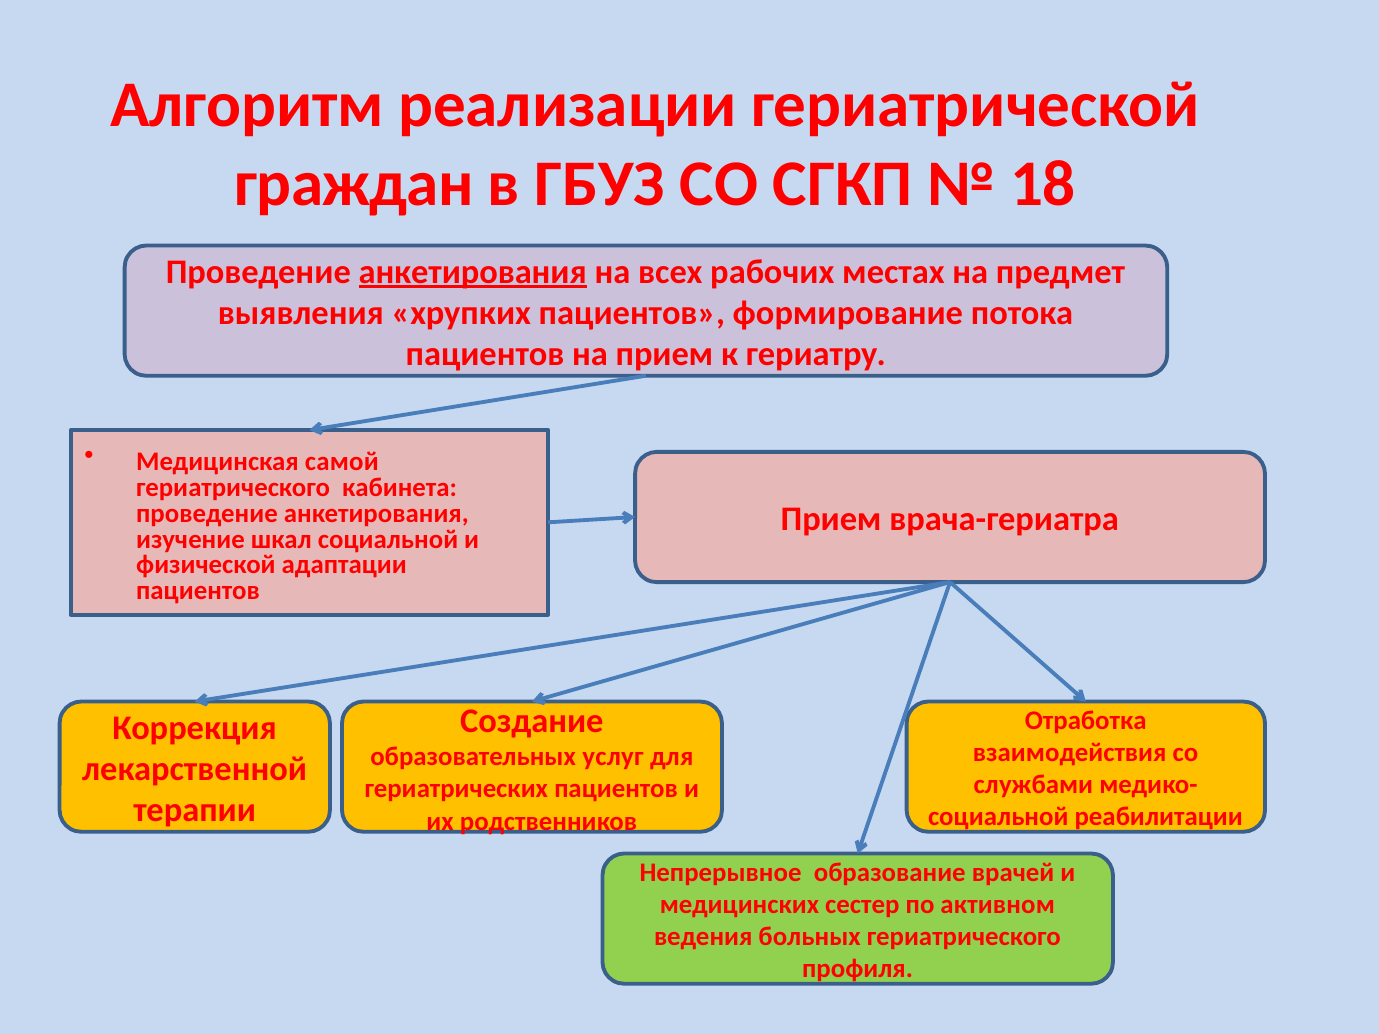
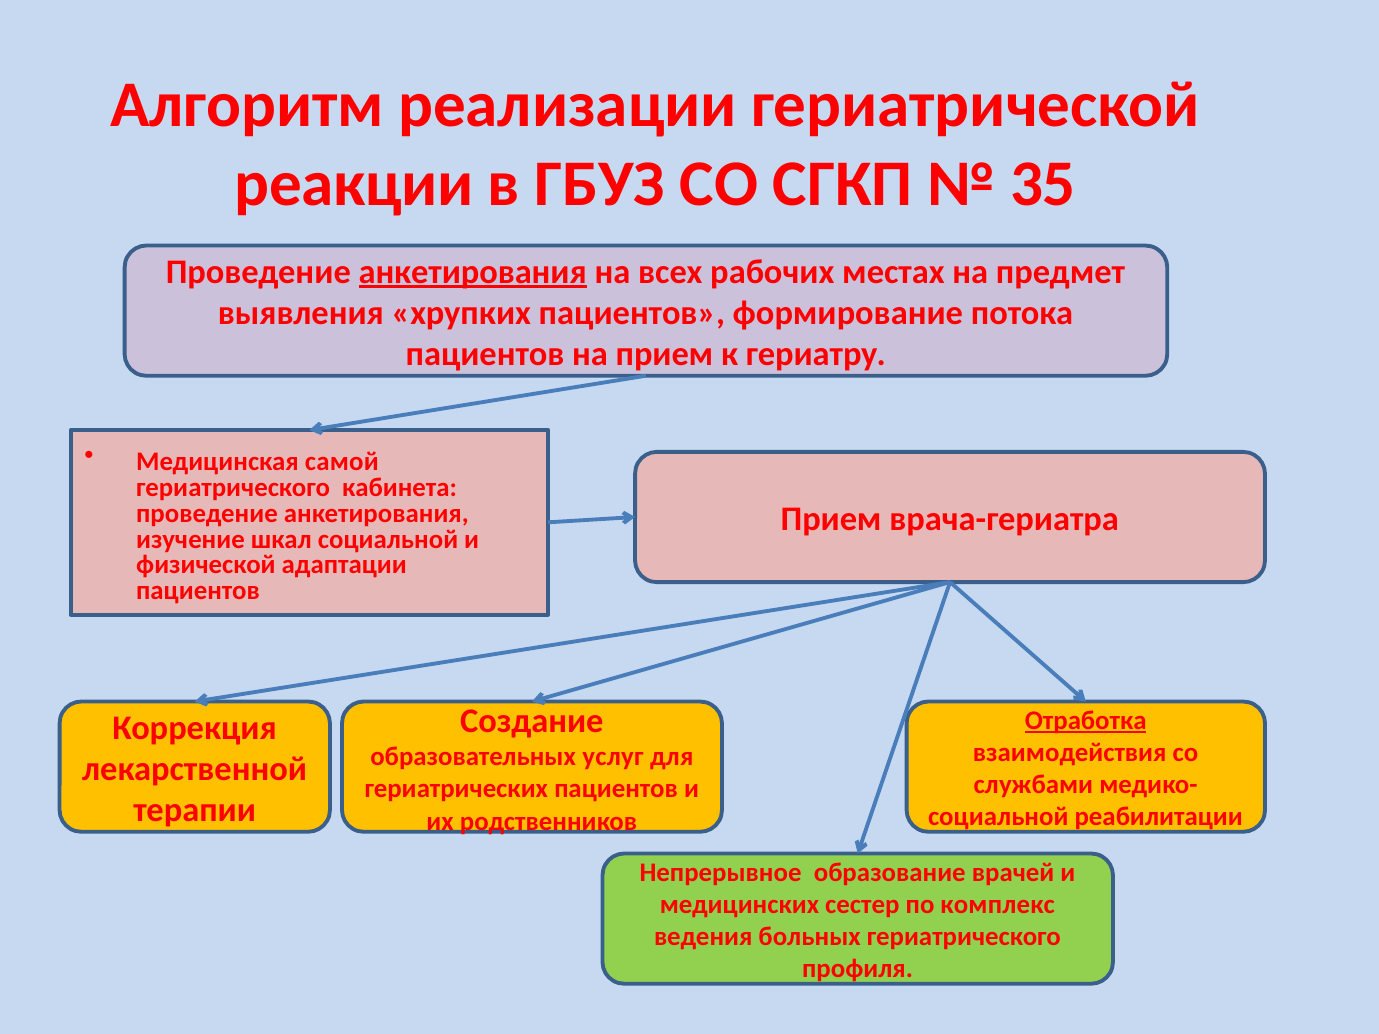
граждан: граждан -> реакции
18: 18 -> 35
Отработка underline: none -> present
активном: активном -> комплекс
